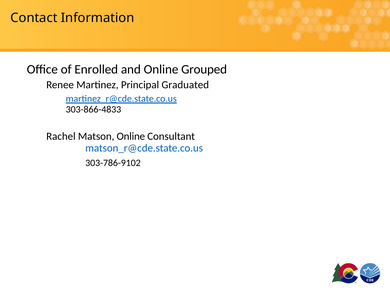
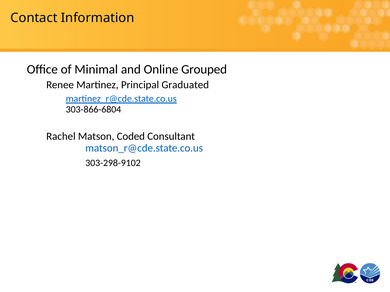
Enrolled: Enrolled -> Minimal
303-866-4833: 303-866-4833 -> 303-866-6804
Matson Online: Online -> Coded
303-786-9102: 303-786-9102 -> 303-298-9102
